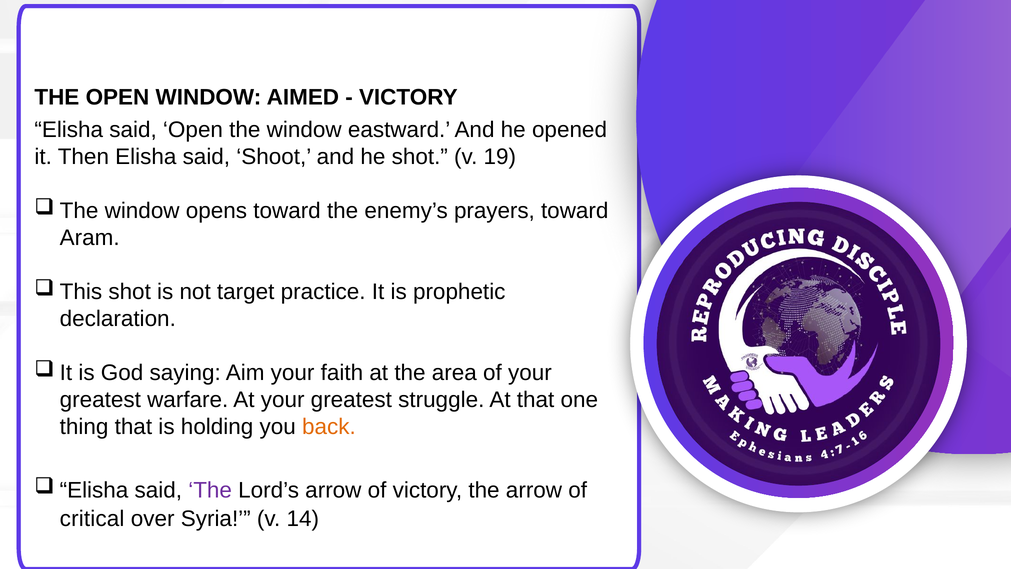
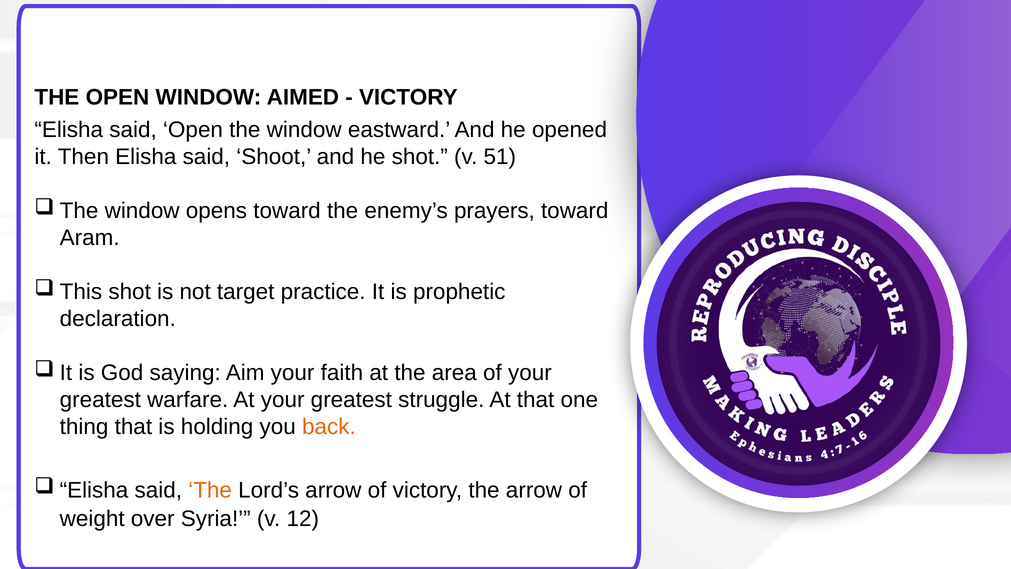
19: 19 -> 51
The at (210, 490) colour: purple -> orange
critical: critical -> weight
14: 14 -> 12
